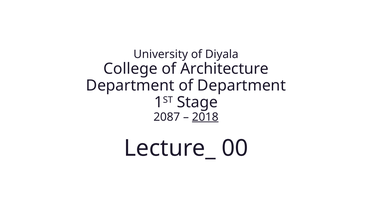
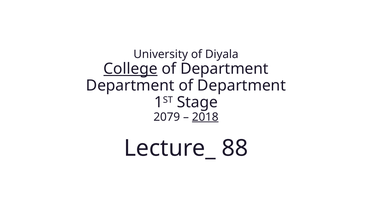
College underline: none -> present
Architecture at (224, 69): Architecture -> Department
2087: 2087 -> 2079
00: 00 -> 88
